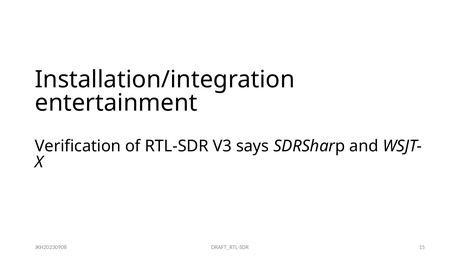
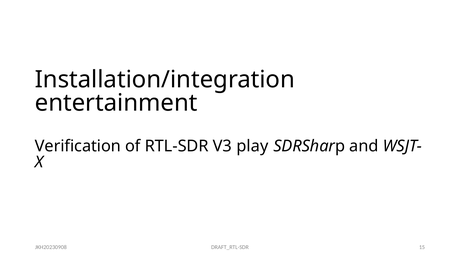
says: says -> play
